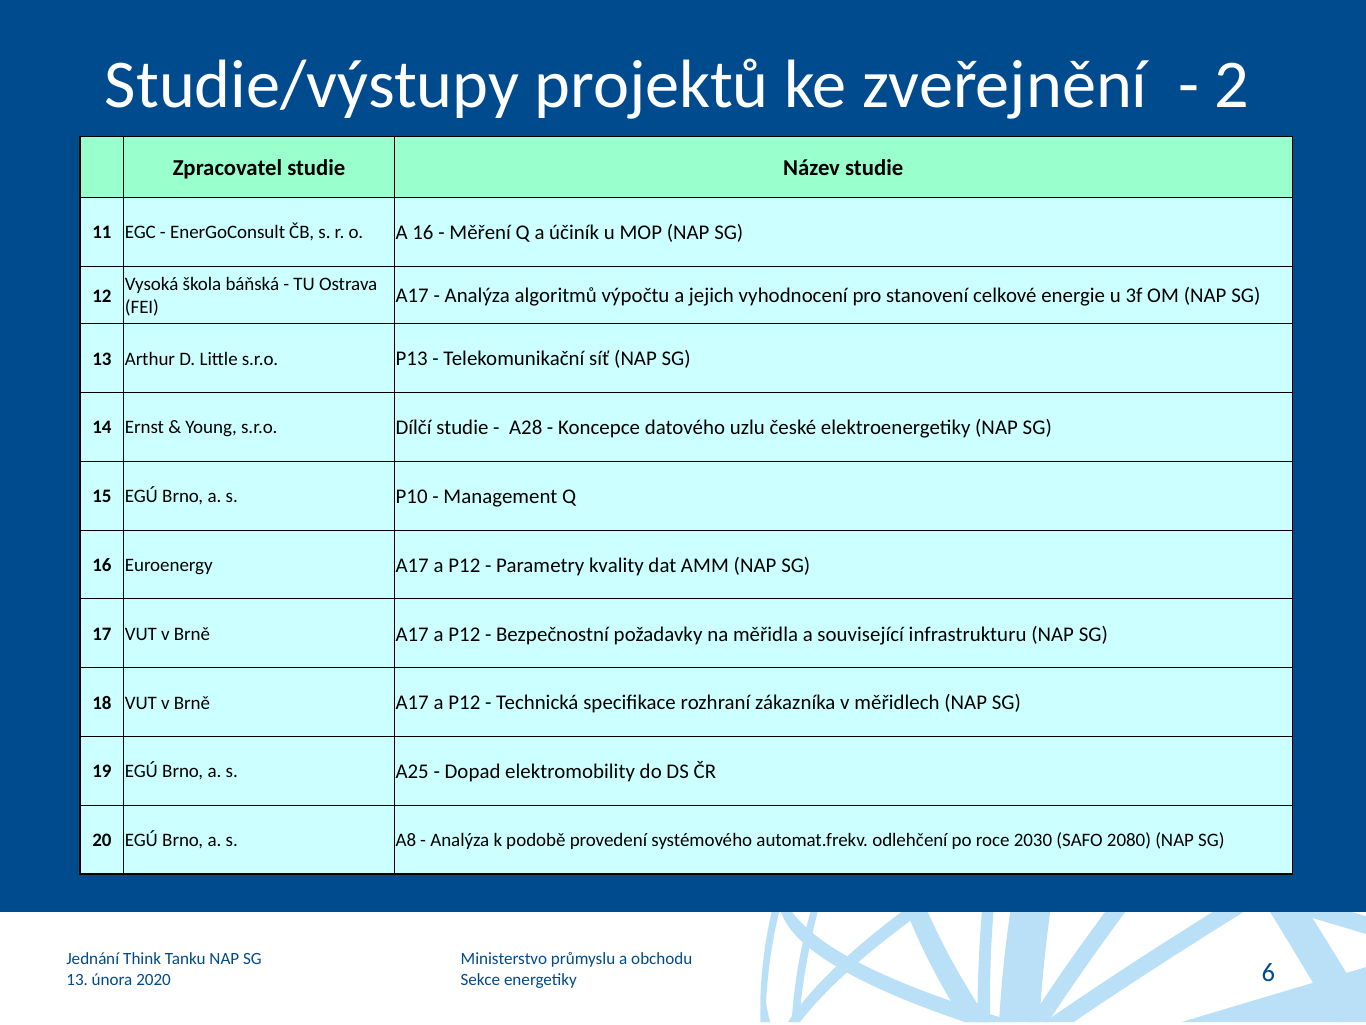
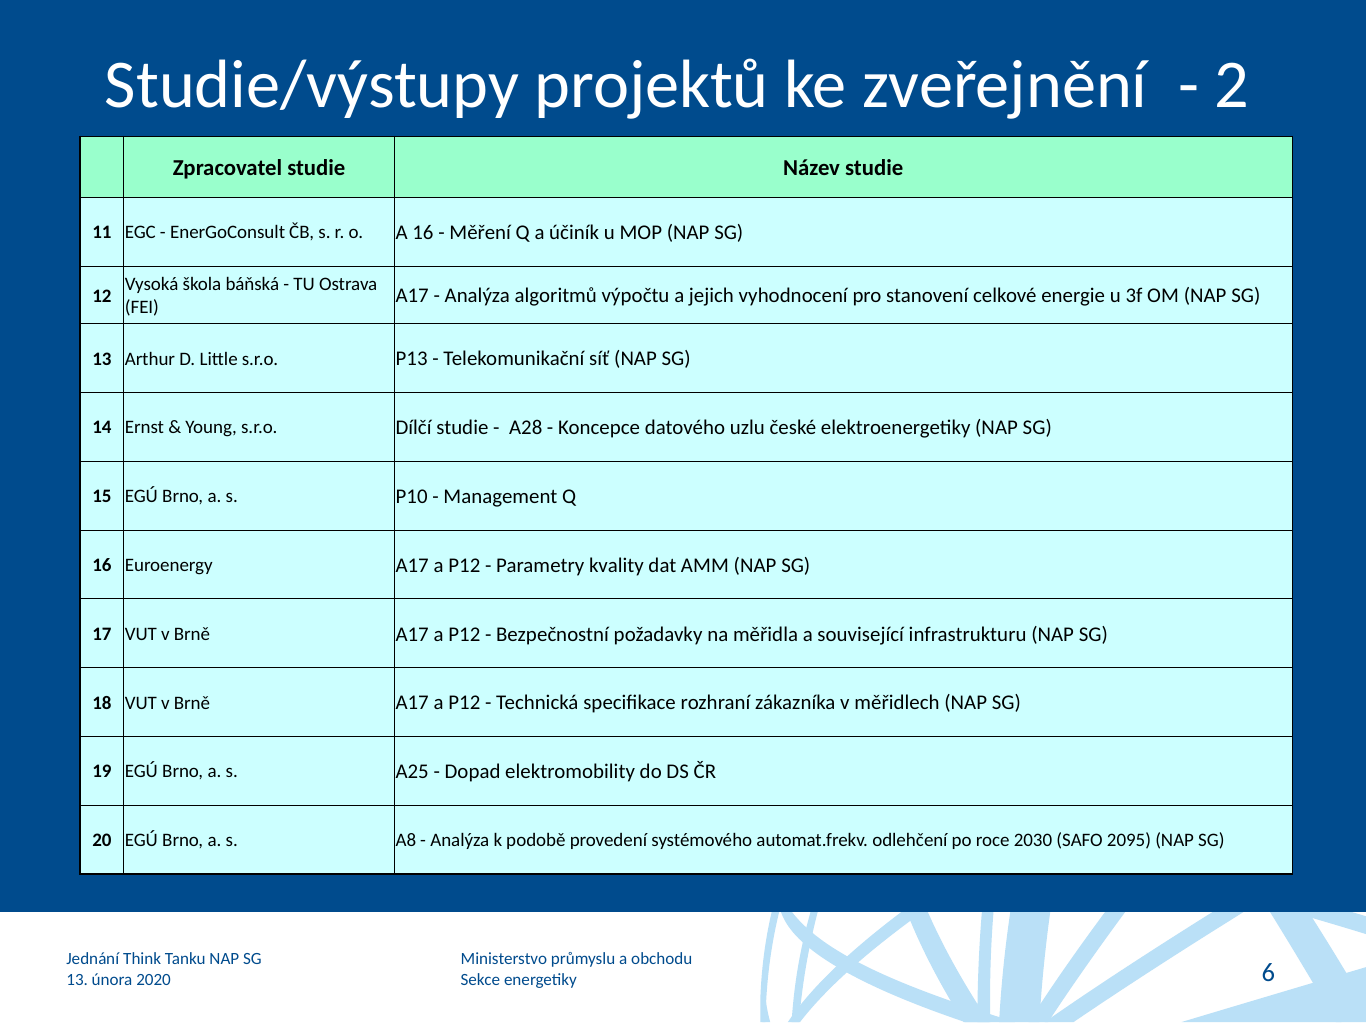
2080: 2080 -> 2095
